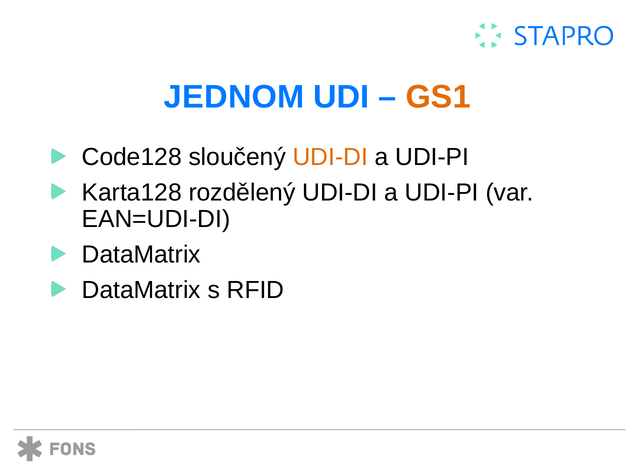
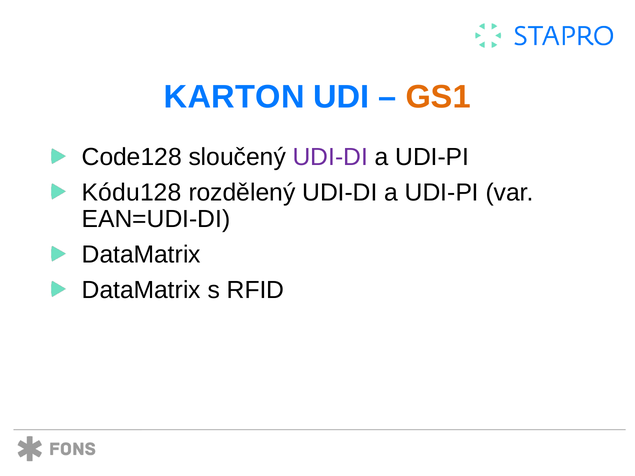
JEDNOM: JEDNOM -> KARTON
UDI-DI at (330, 157) colour: orange -> purple
Karta128: Karta128 -> Kódu128
